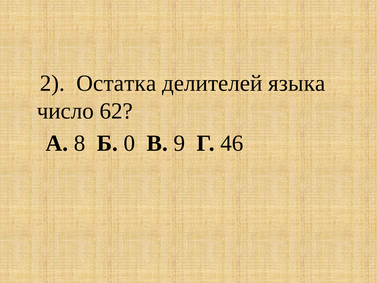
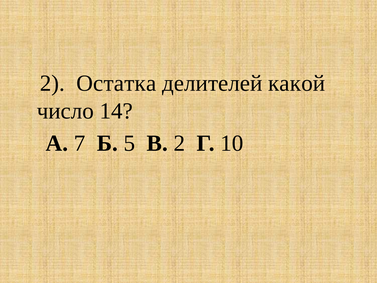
языка: языка -> какой
62: 62 -> 14
8: 8 -> 7
0: 0 -> 5
В 9: 9 -> 2
46: 46 -> 10
